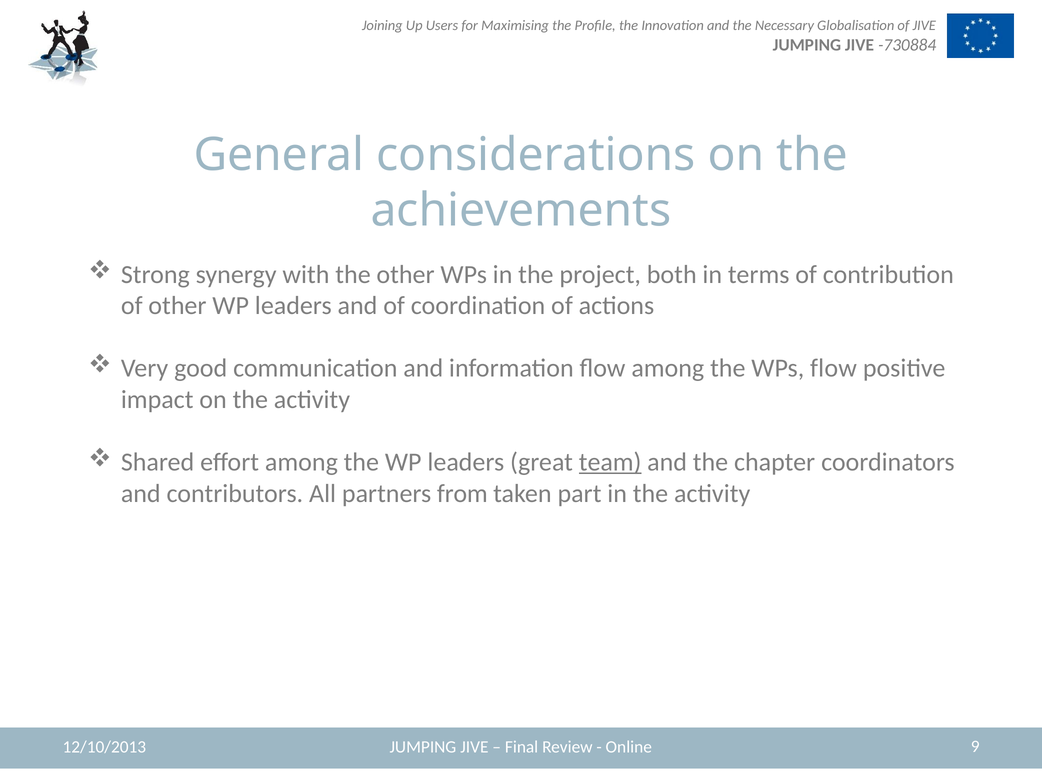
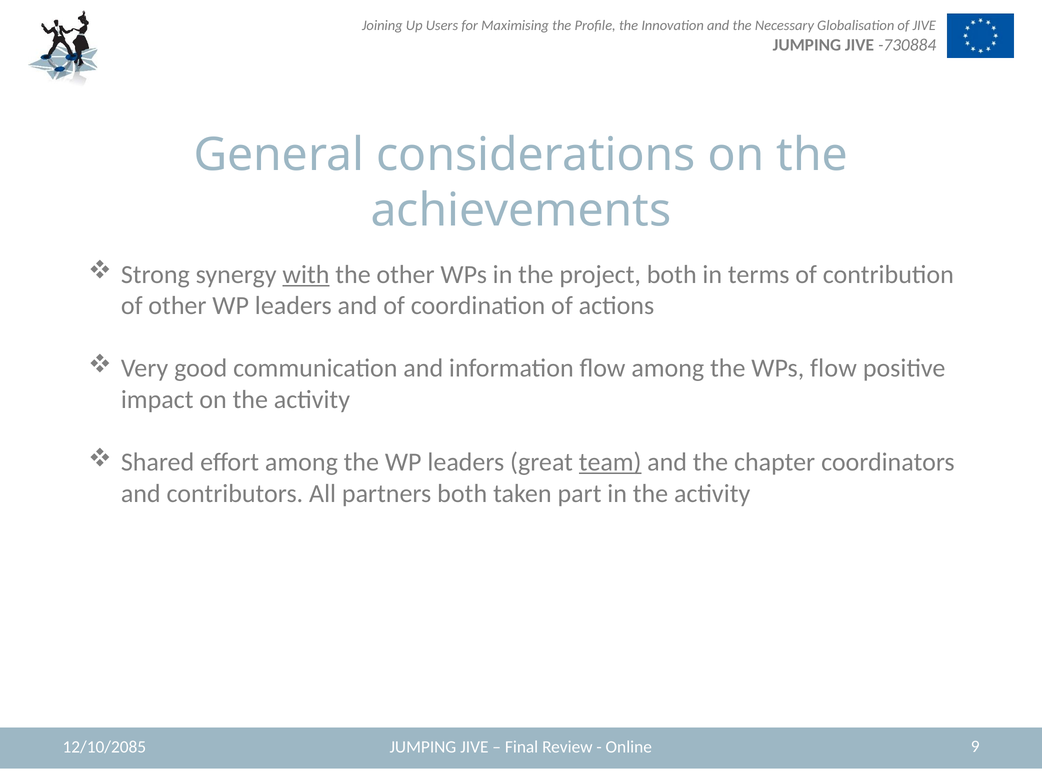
with underline: none -> present
partners from: from -> both
12/10/2013: 12/10/2013 -> 12/10/2085
